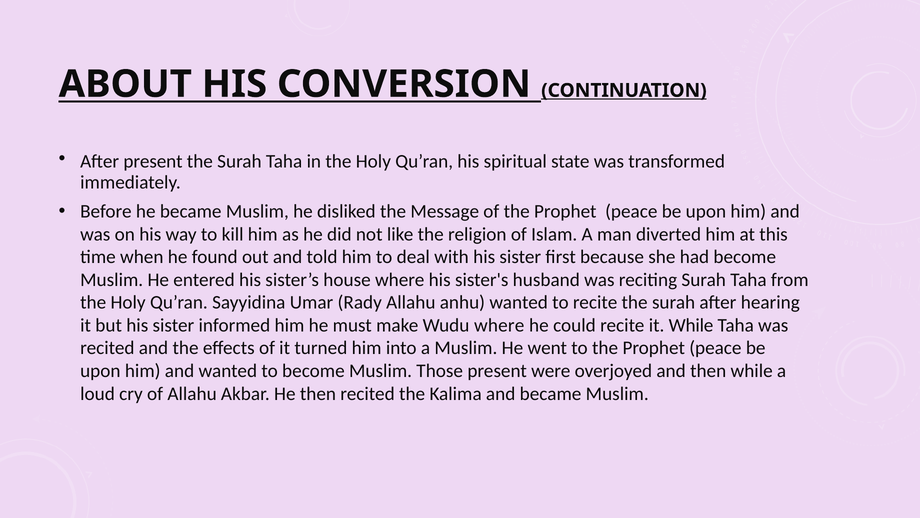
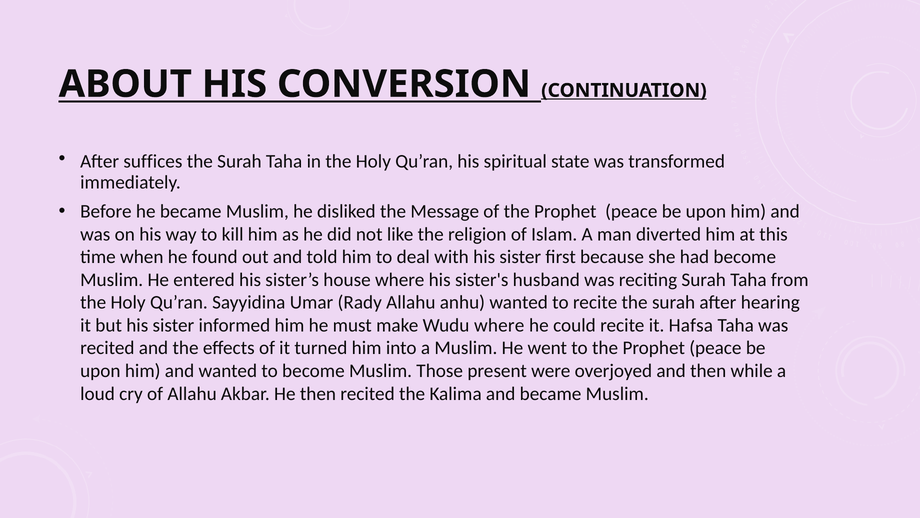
After present: present -> suffices
it While: While -> Hafsa
